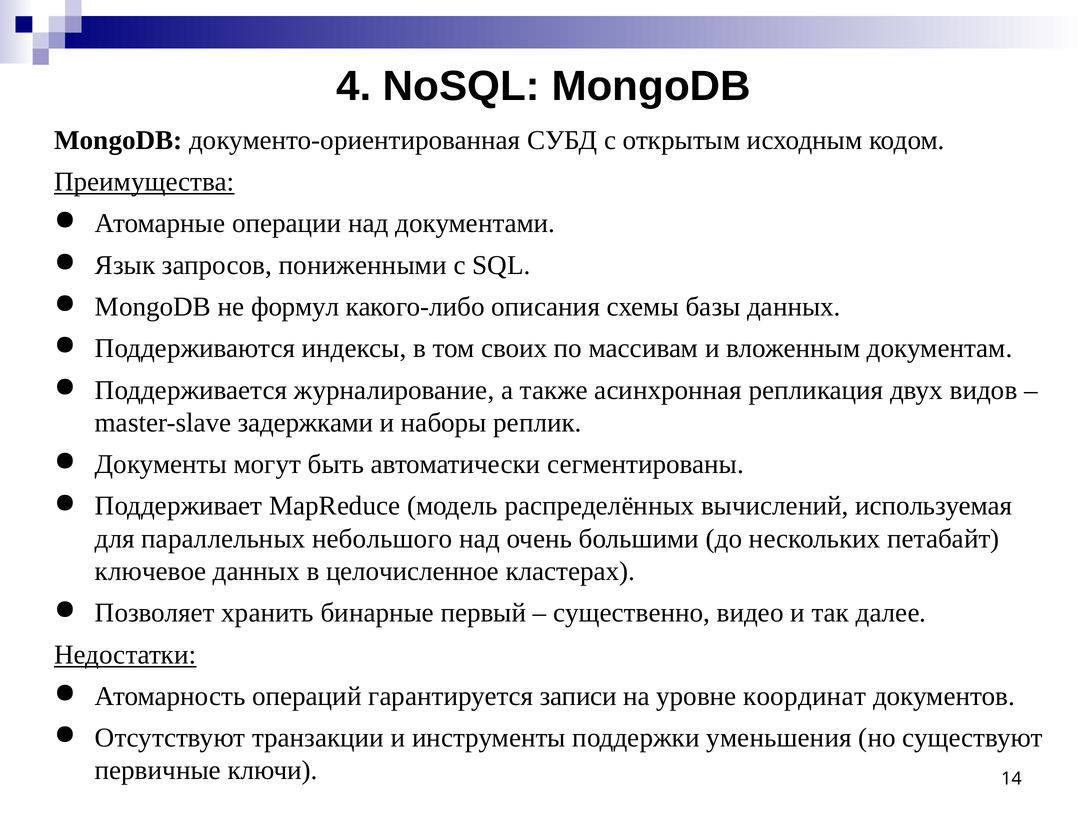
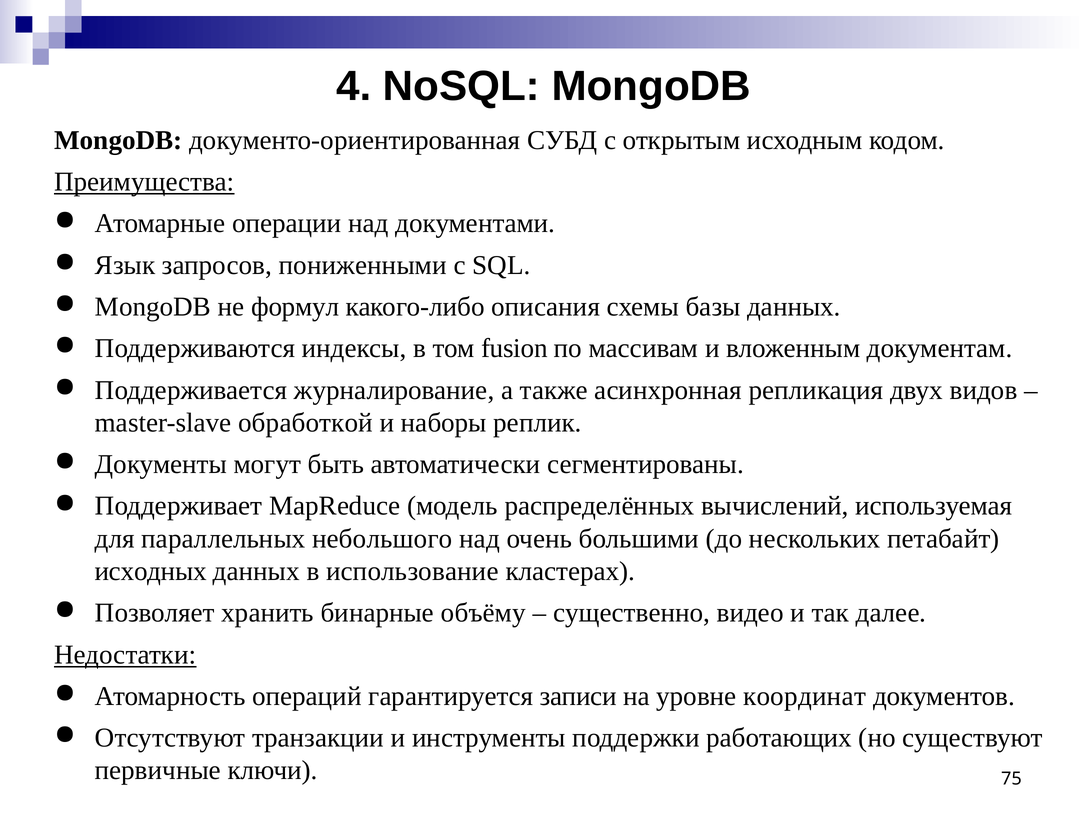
своих: своих -> fusion
задержками: задержками -> обработкой
ключевое: ключевое -> исходных
целочисленное: целочисленное -> использование
первый: первый -> объёму
уменьшения: уменьшения -> работающих
14: 14 -> 75
